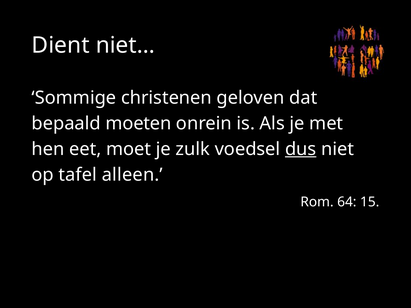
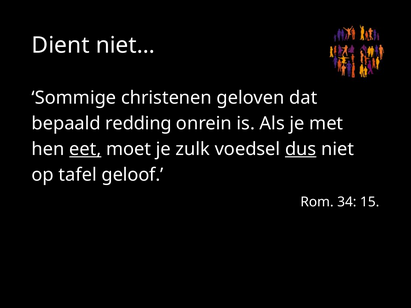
moeten: moeten -> redding
eet underline: none -> present
alleen: alleen -> geloof
64: 64 -> 34
